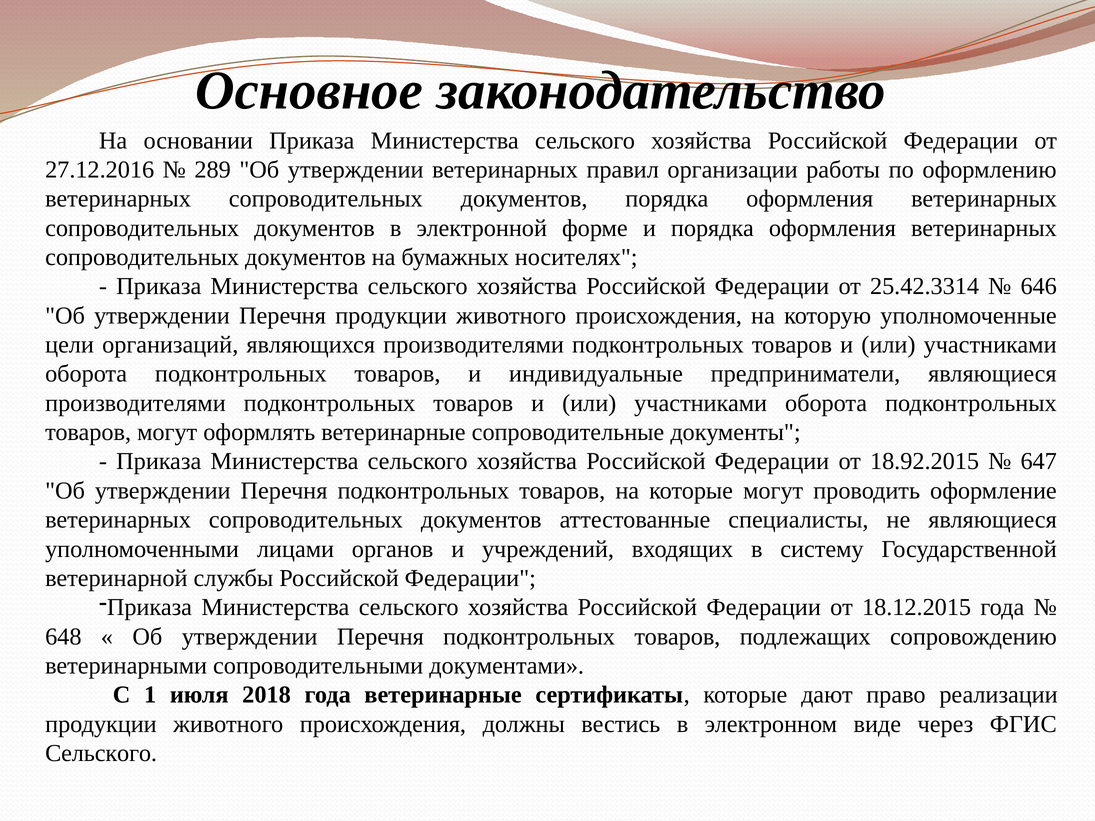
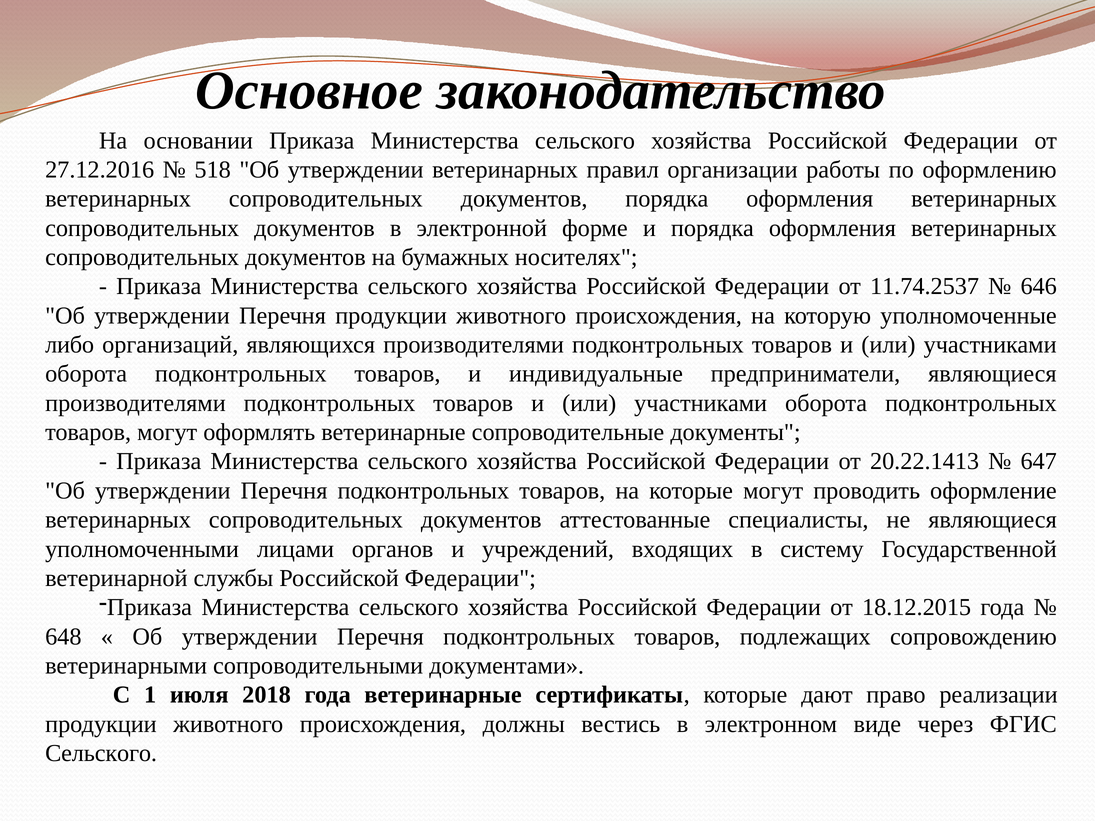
289: 289 -> 518
25.42.3314: 25.42.3314 -> 11.74.2537
цели: цели -> либо
18.92.2015: 18.92.2015 -> 20.22.1413
